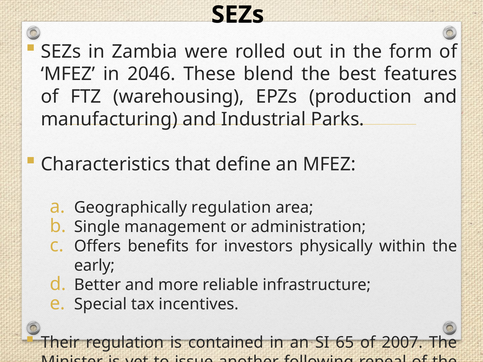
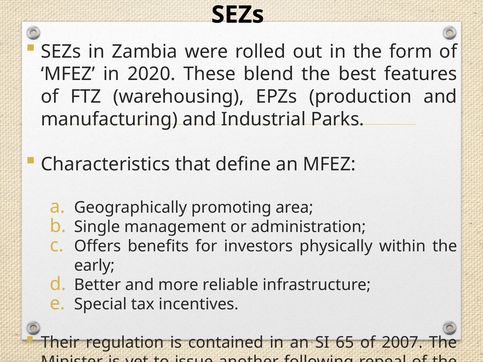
2046: 2046 -> 2020
Geographically regulation: regulation -> promoting
